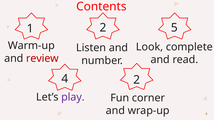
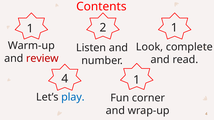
2 5: 5 -> 1
4 2: 2 -> 1
play colour: purple -> blue
